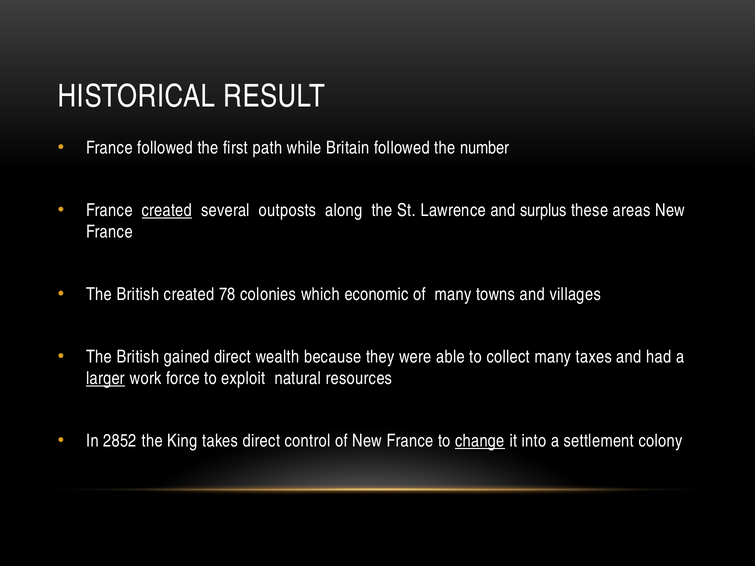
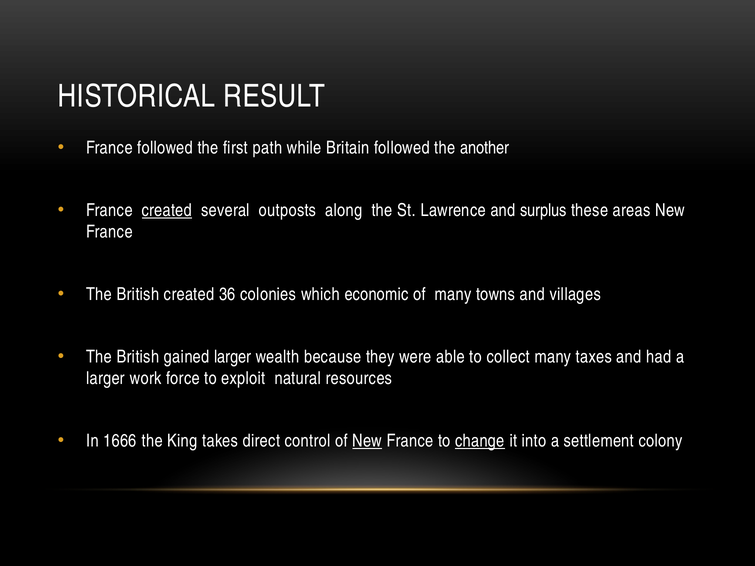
number: number -> another
78: 78 -> 36
gained direct: direct -> larger
larger at (106, 379) underline: present -> none
2852: 2852 -> 1666
New at (367, 441) underline: none -> present
